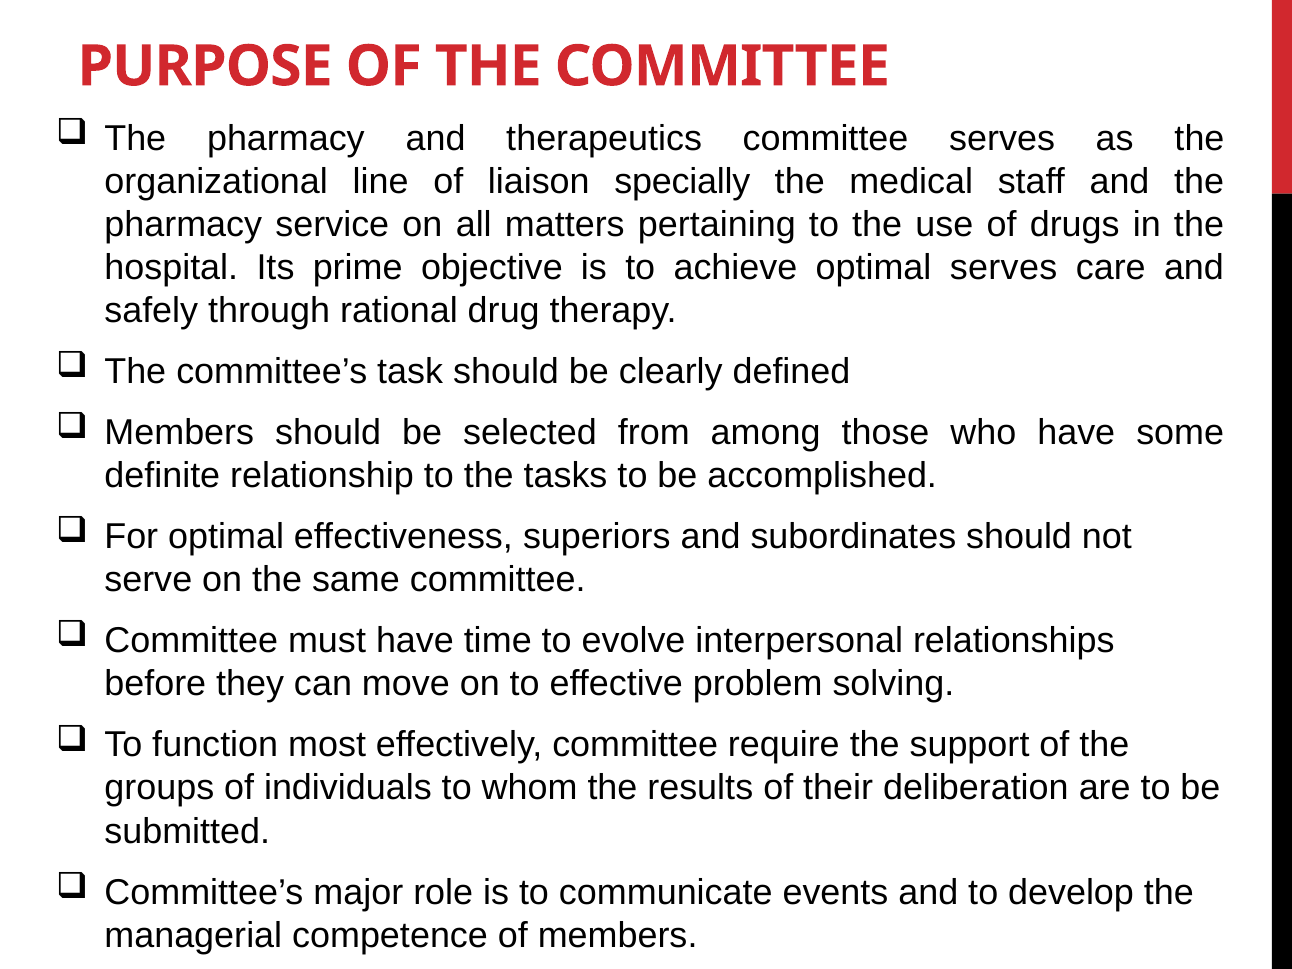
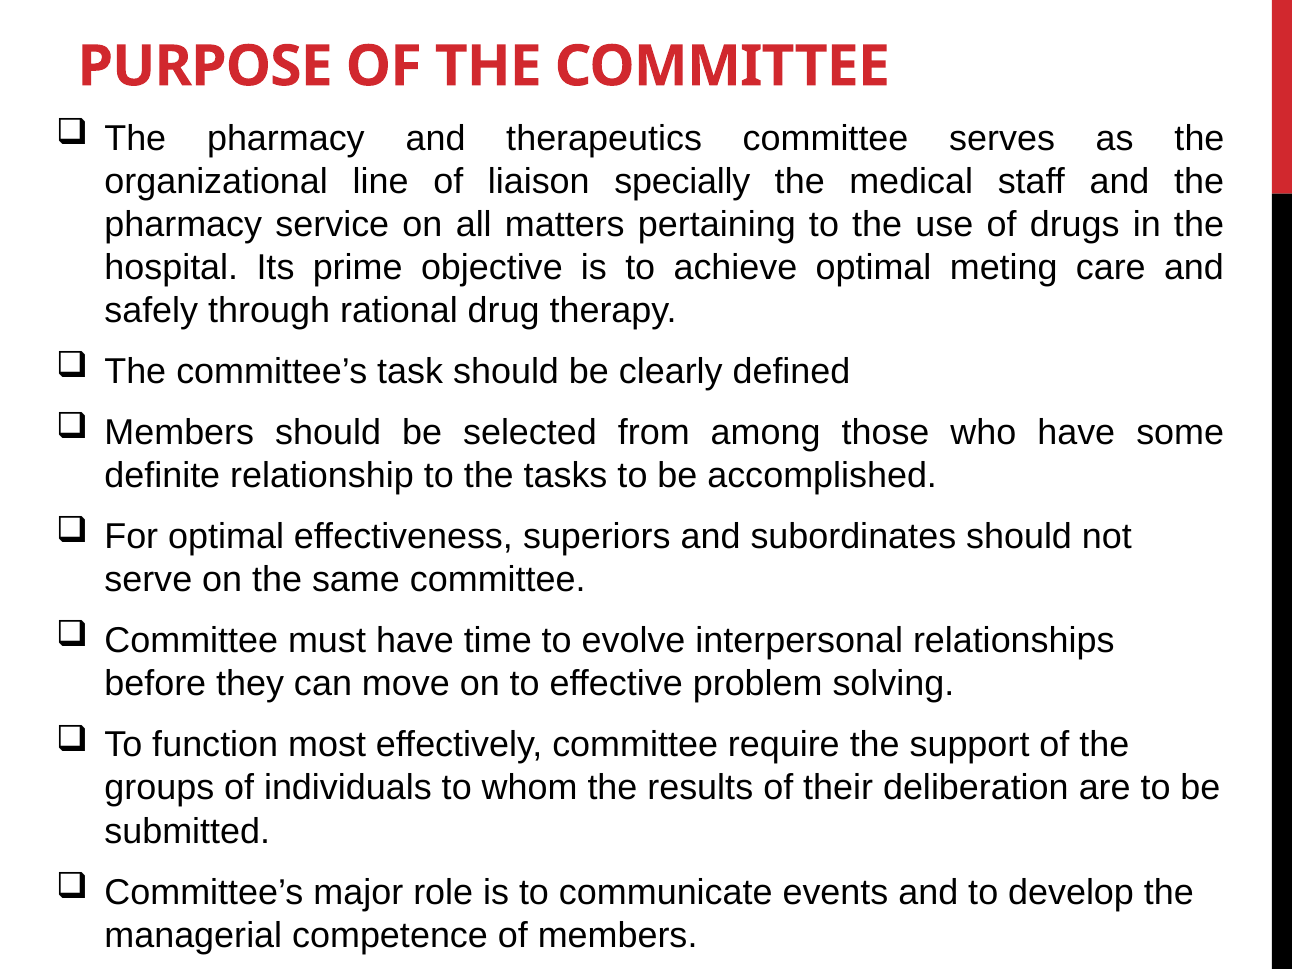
optimal serves: serves -> meting
